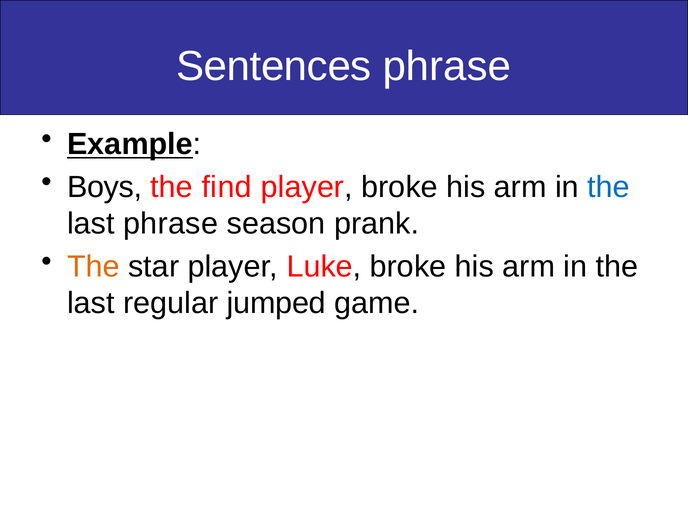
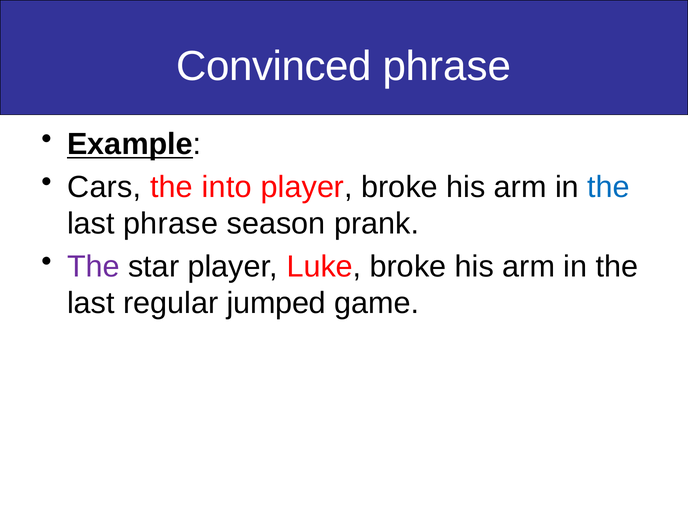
Sentences: Sentences -> Convinced
Boys: Boys -> Cars
find: find -> into
The at (93, 267) colour: orange -> purple
